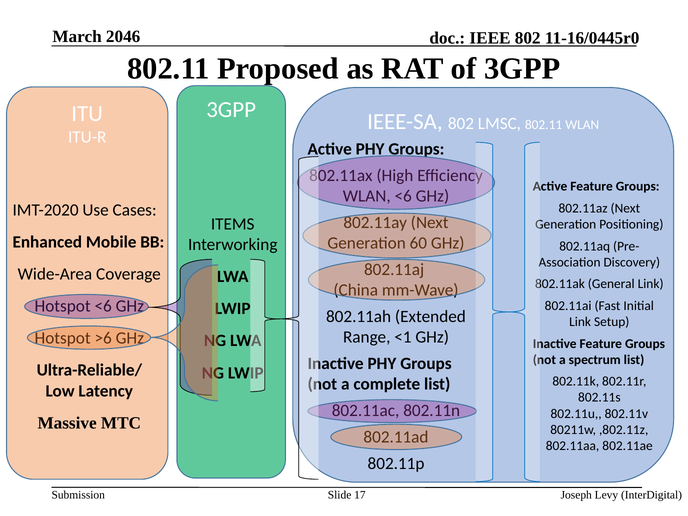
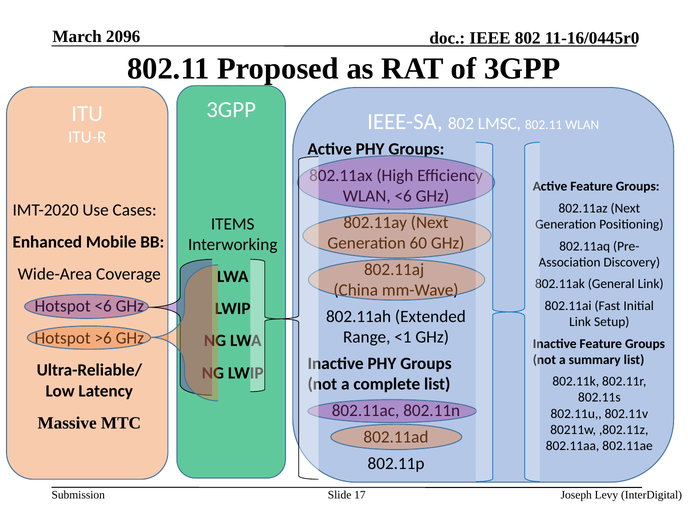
2046: 2046 -> 2096
spectrum: spectrum -> summary
